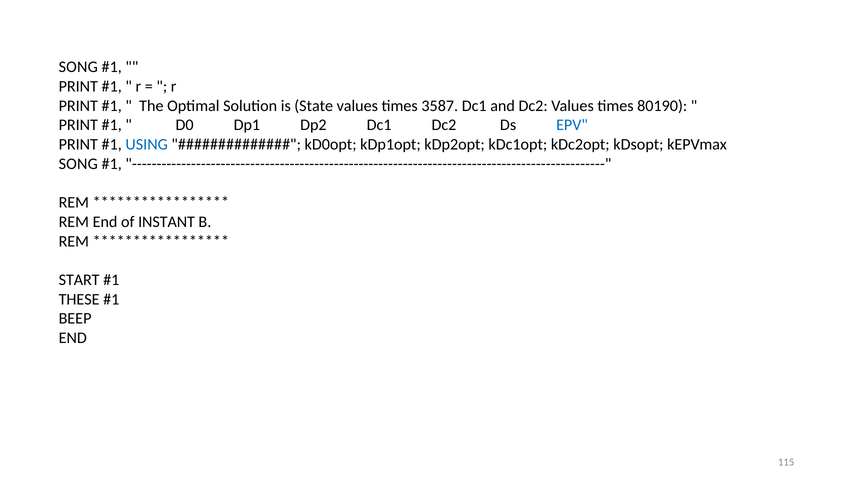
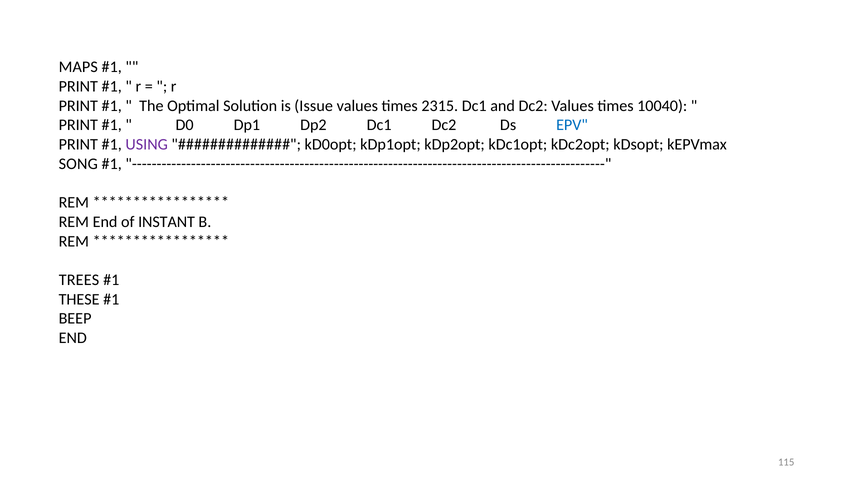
SONG at (78, 67): SONG -> MAPS
State: State -> Issue
3587: 3587 -> 2315
80190: 80190 -> 10040
USING colour: blue -> purple
START: START -> TREES
